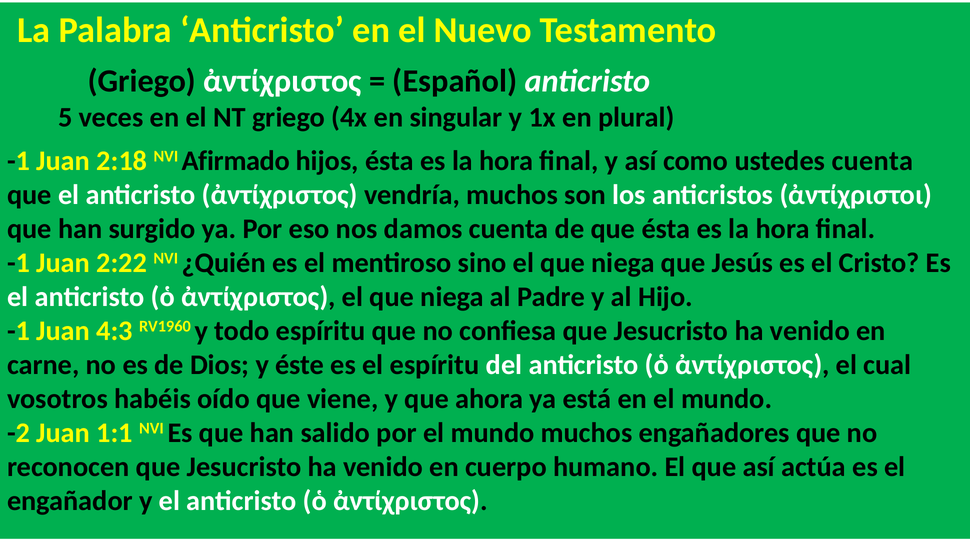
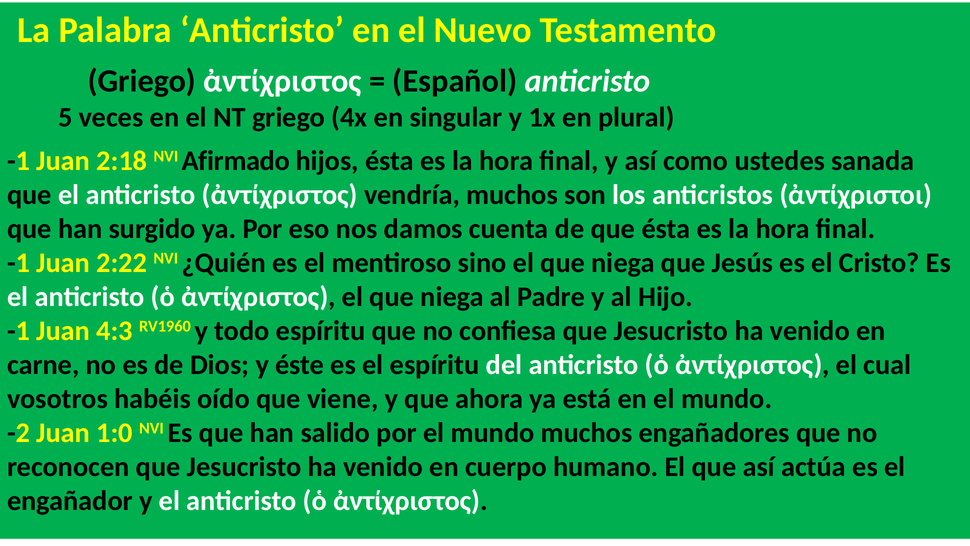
ustedes cuenta: cuenta -> sanada
1:1: 1:1 -> 1:0
